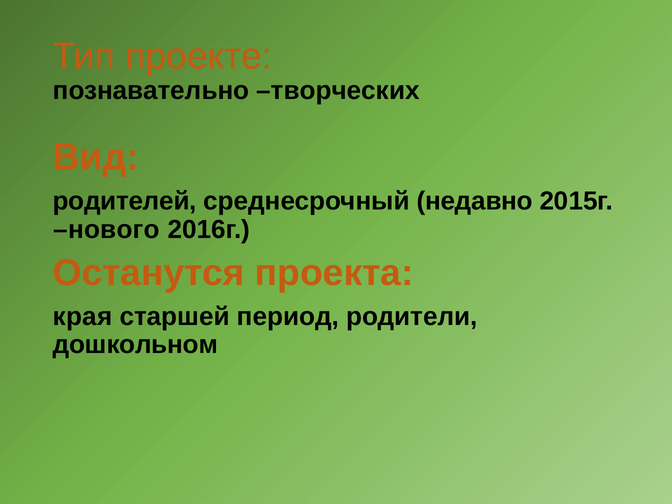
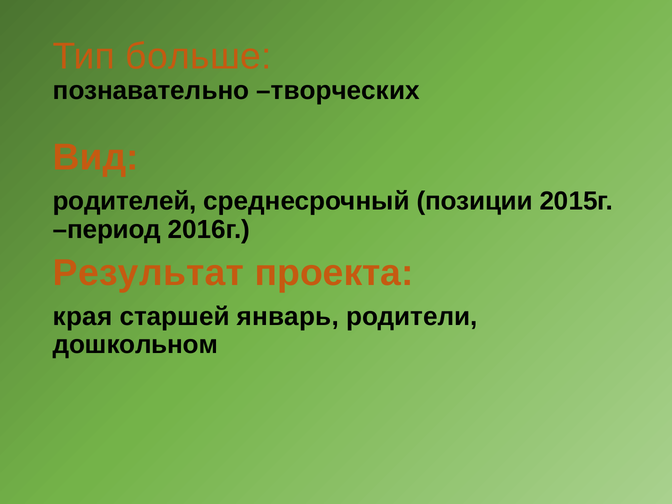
проекте: проекте -> больше
недавно: недавно -> позиции
нового: нового -> период
Останутся: Останутся -> Результат
период: период -> январь
